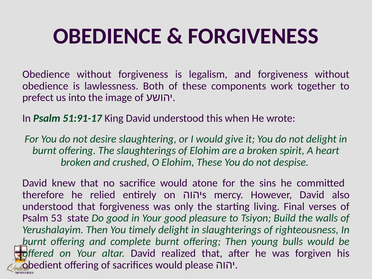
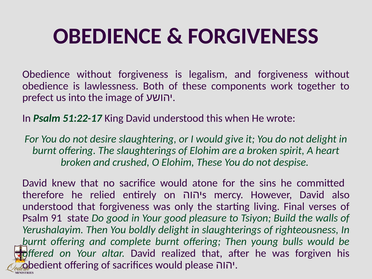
51:91-17: 51:91-17 -> 51:22-17
53: 53 -> 91
timely: timely -> boldly
